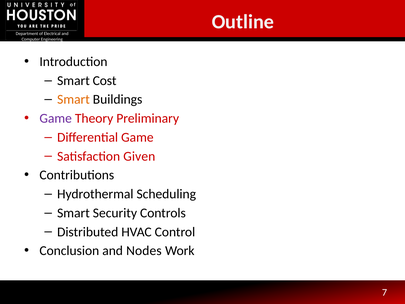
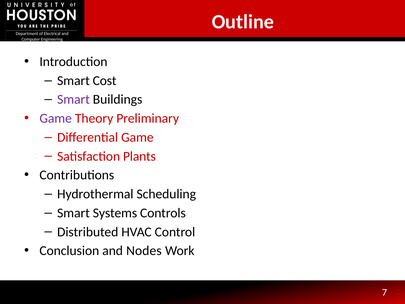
Smart at (73, 99) colour: orange -> purple
Given: Given -> Plants
Security: Security -> Systems
